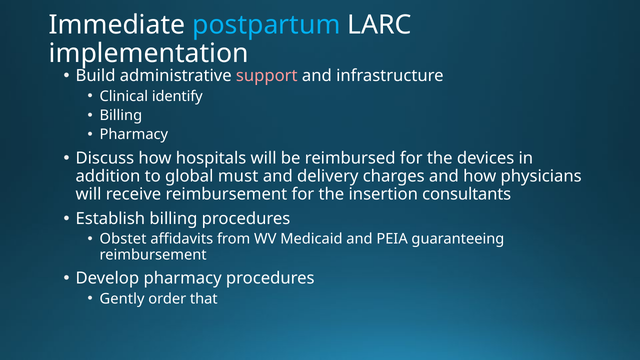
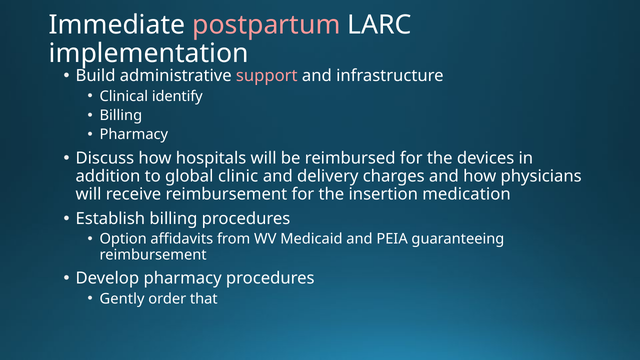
postpartum colour: light blue -> pink
must: must -> clinic
consultants: consultants -> medication
Obstet: Obstet -> Option
